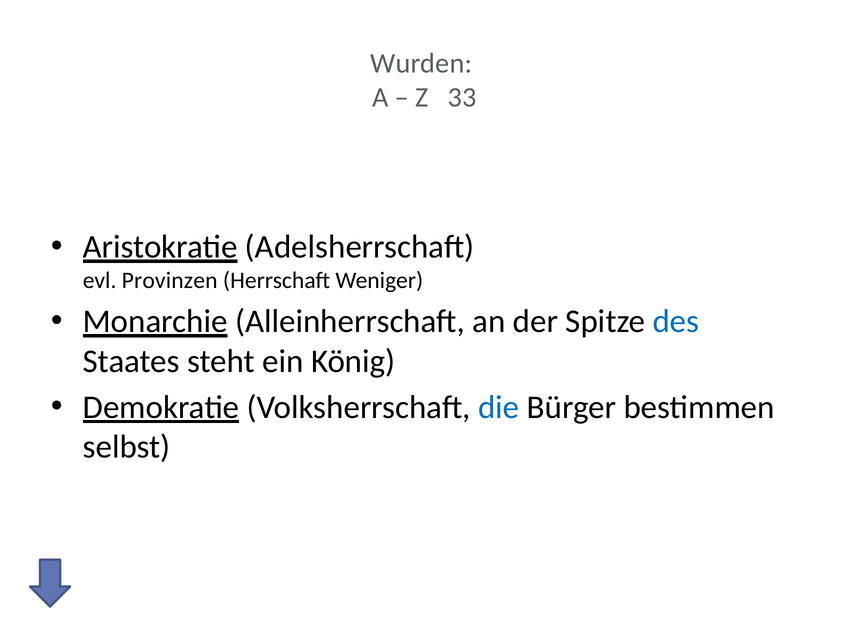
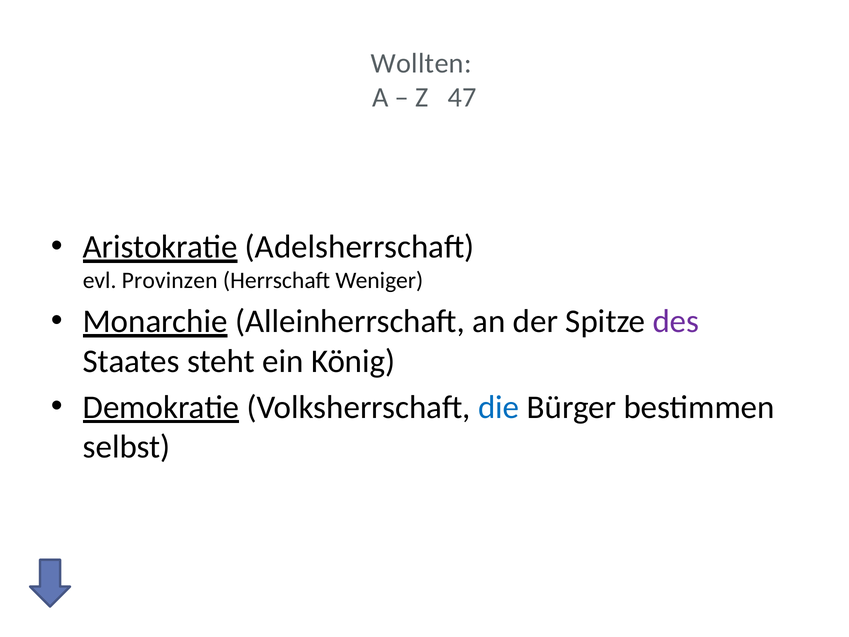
Wurden: Wurden -> Wollten
33: 33 -> 47
des colour: blue -> purple
